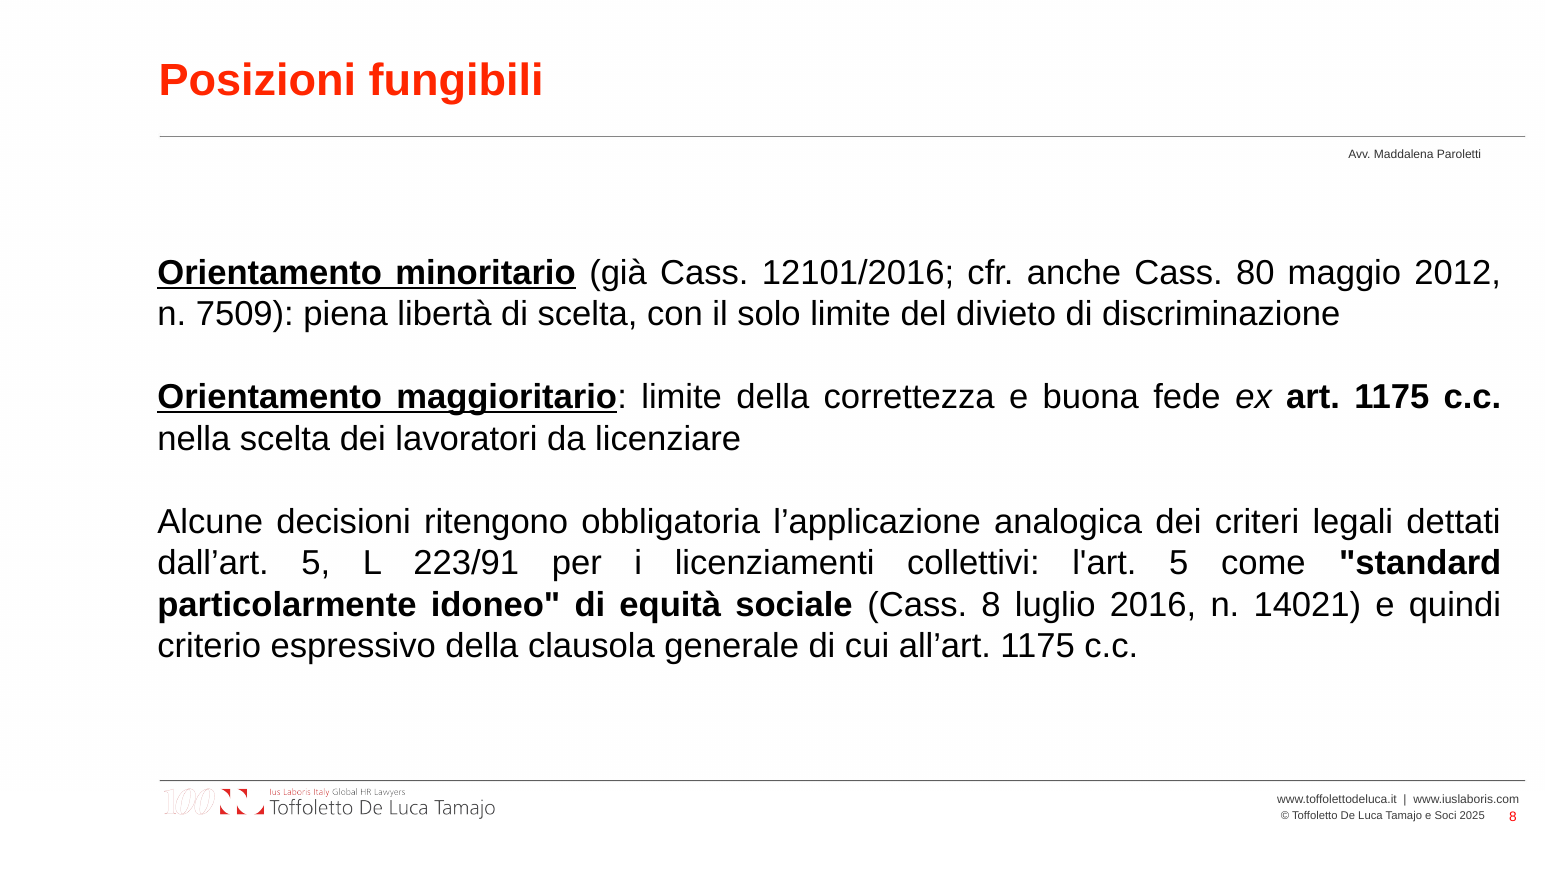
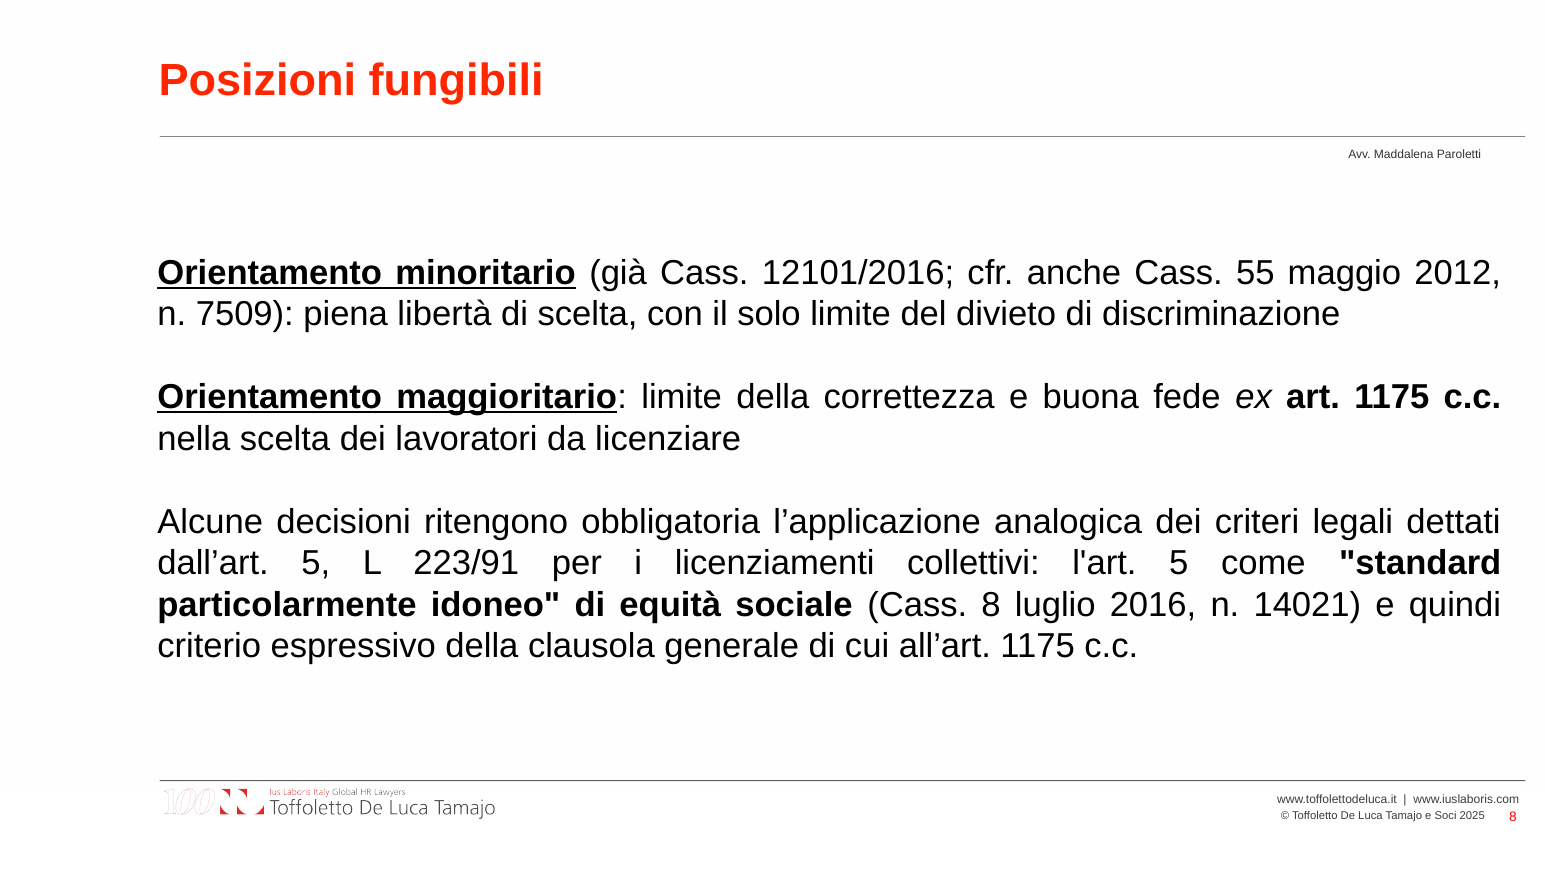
80: 80 -> 55
